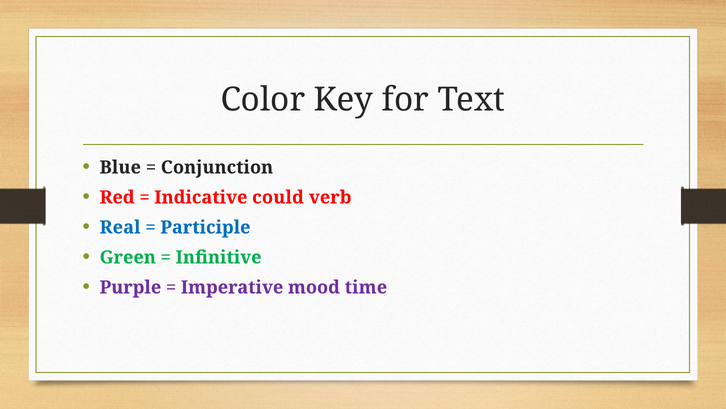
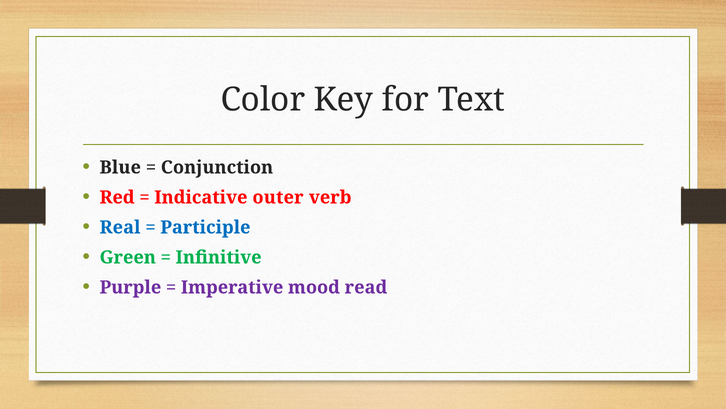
could: could -> outer
time: time -> read
